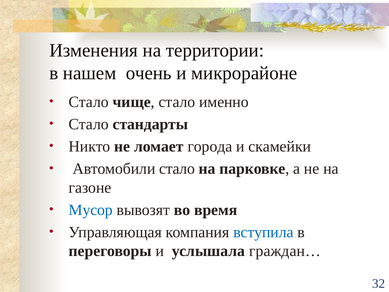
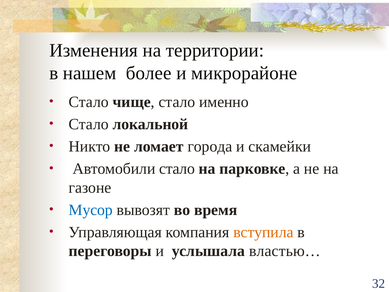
очень: очень -> более
стандарты: стандарты -> локальной
вступила colour: blue -> orange
граждан…: граждан… -> властью…
